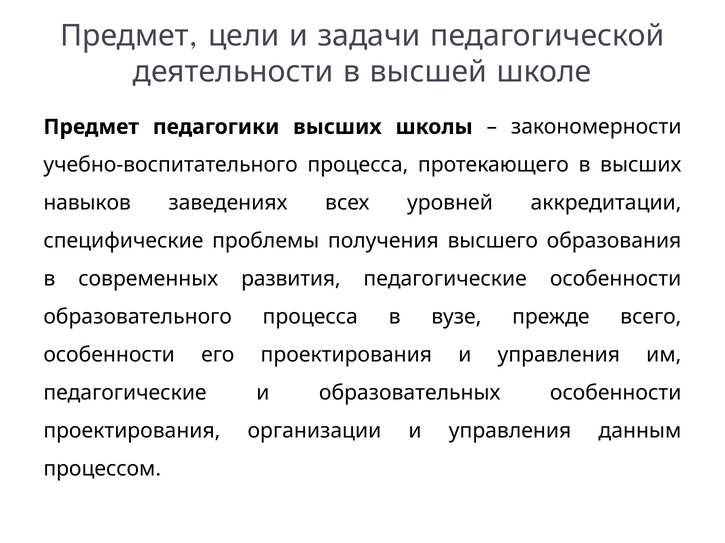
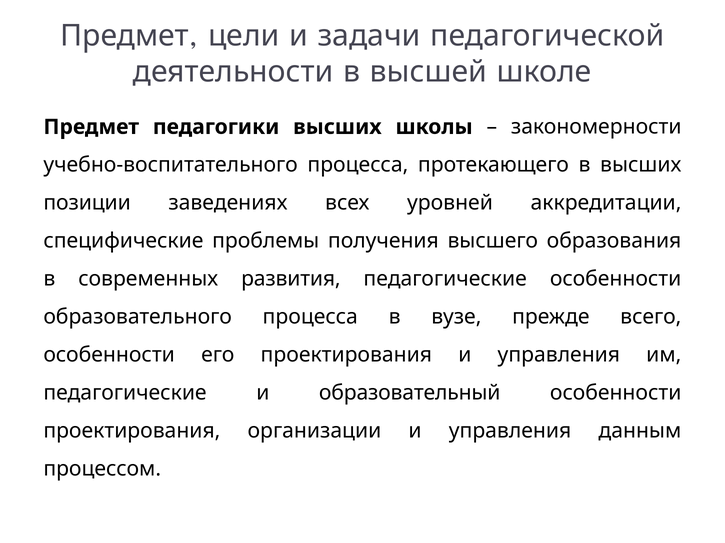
навыков: навыков -> позиции
образовательных: образовательных -> образовательный
